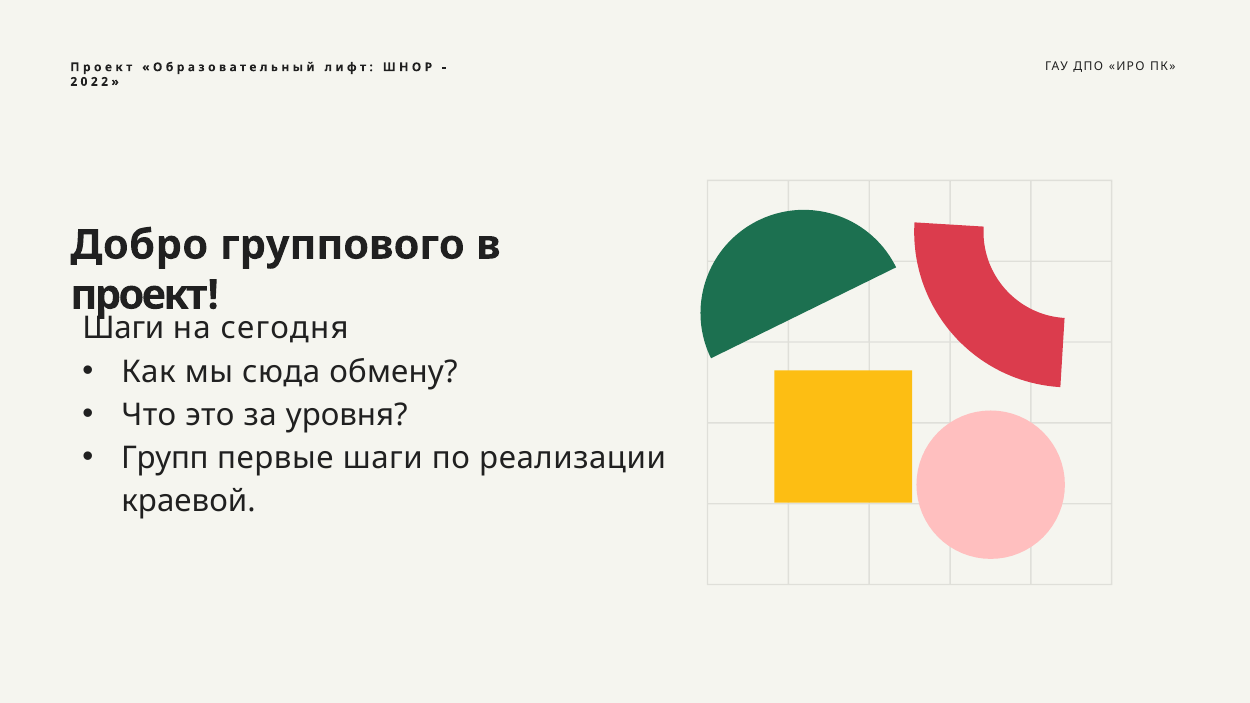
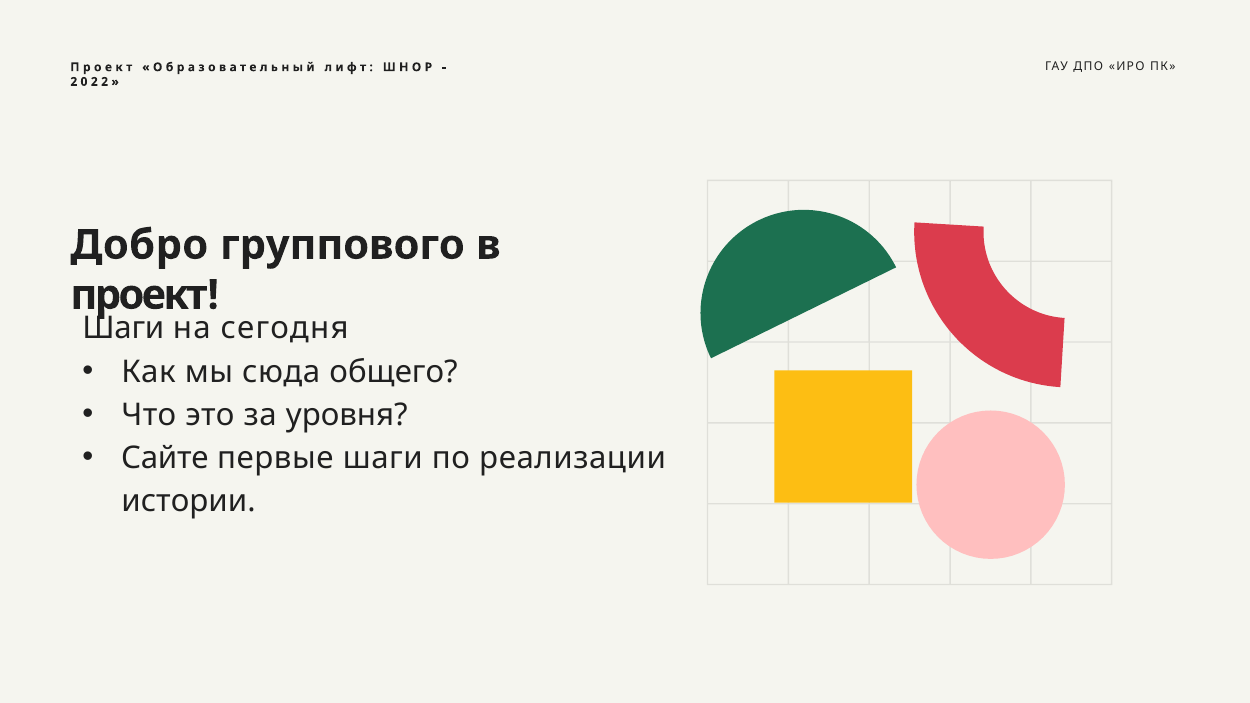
обмену: обмену -> общего
Групп: Групп -> Сайте
краевой: краевой -> истории
